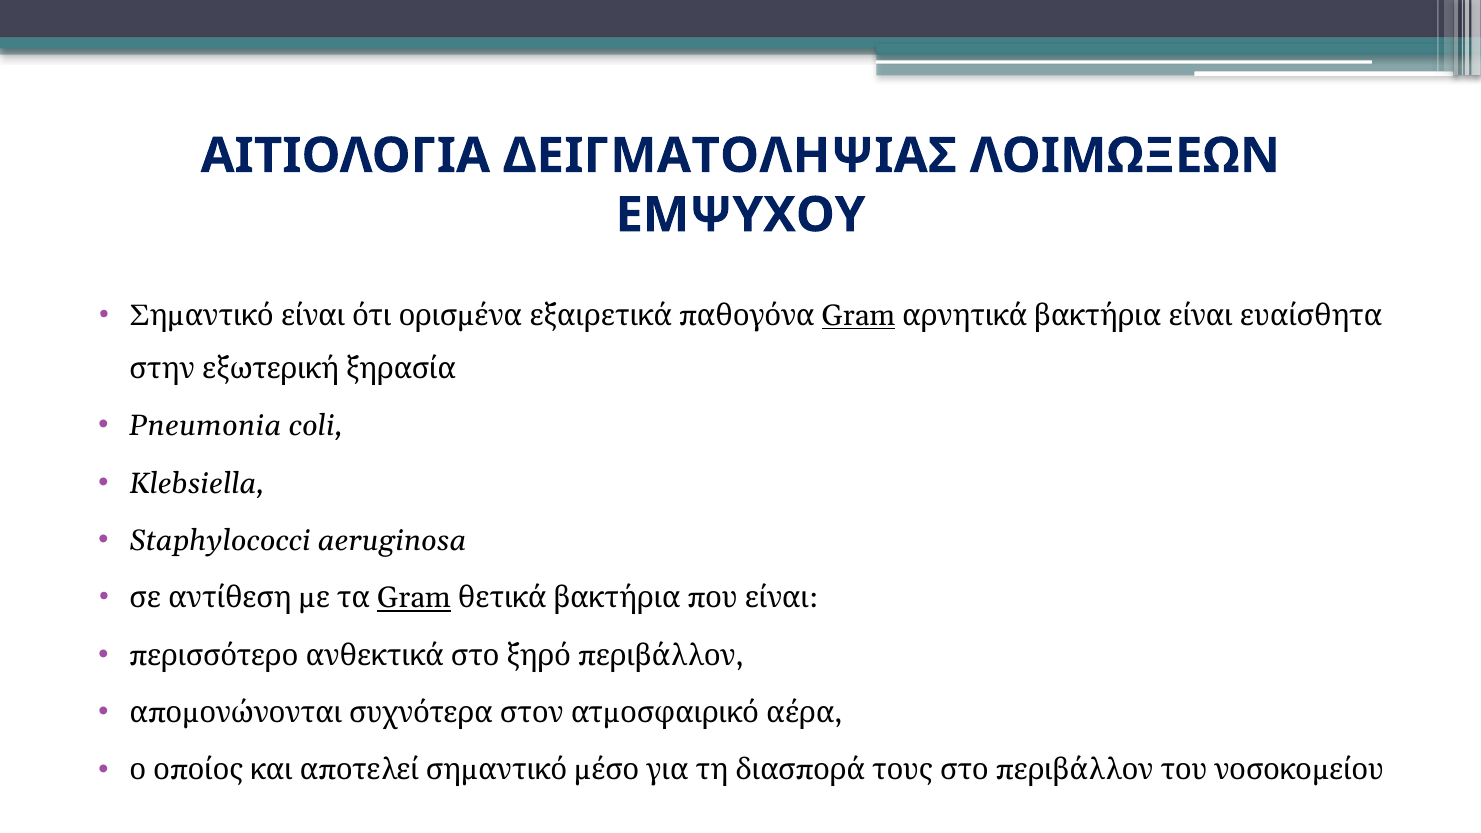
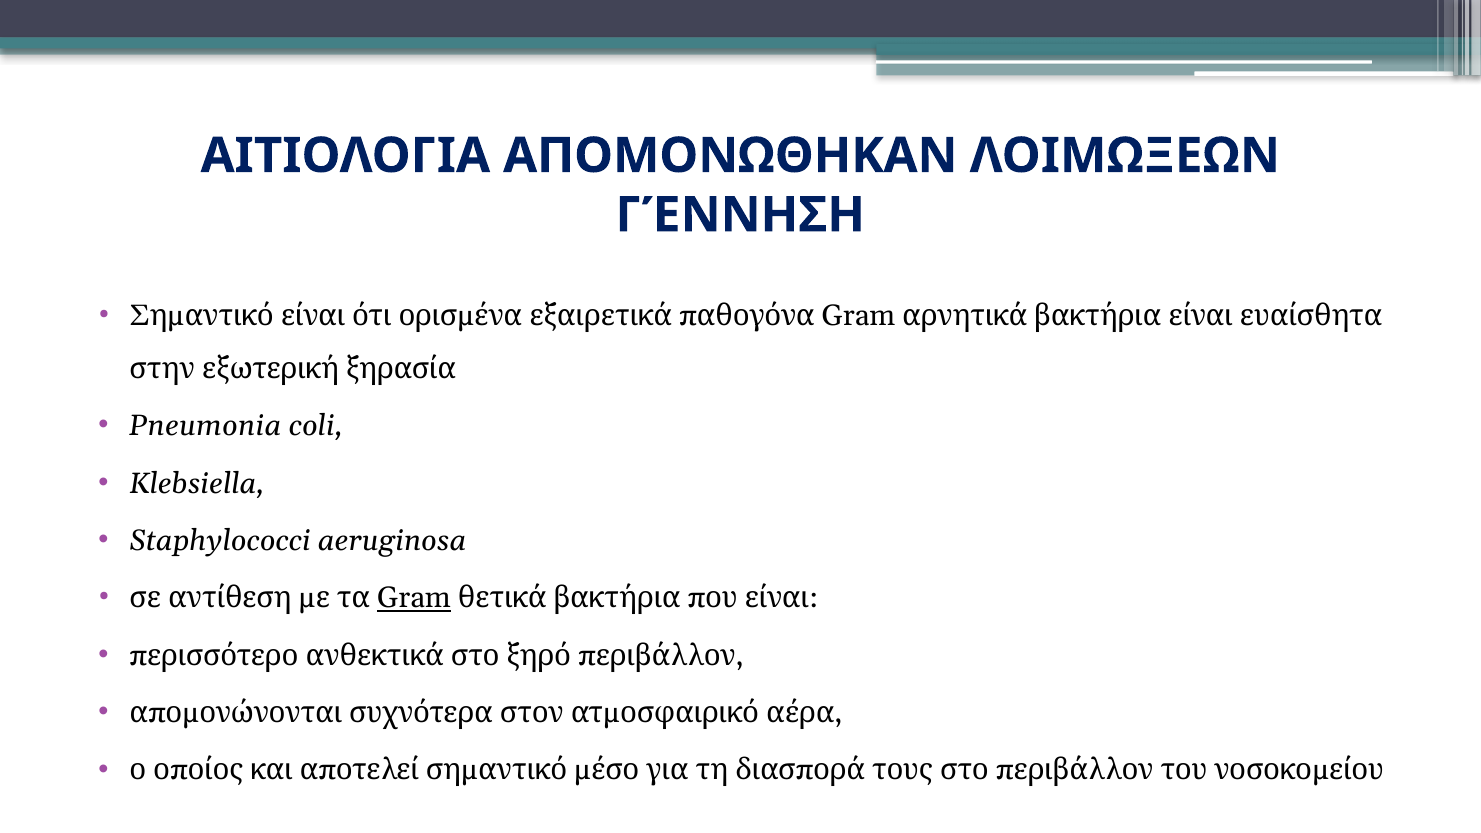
ΔΕΙΓΜΑΤΟΛΗΨΙΑΣ: ΔΕΙΓΜΑΤΟΛΗΨΙΑΣ -> ΑΠΟΜΟΝΩΘΗΚΑΝ
ΕΜΨΥΧΟΥ: ΕΜΨΥΧΟΥ -> ΓΈΝΝΗΣΗ
Gram at (858, 316) underline: present -> none
